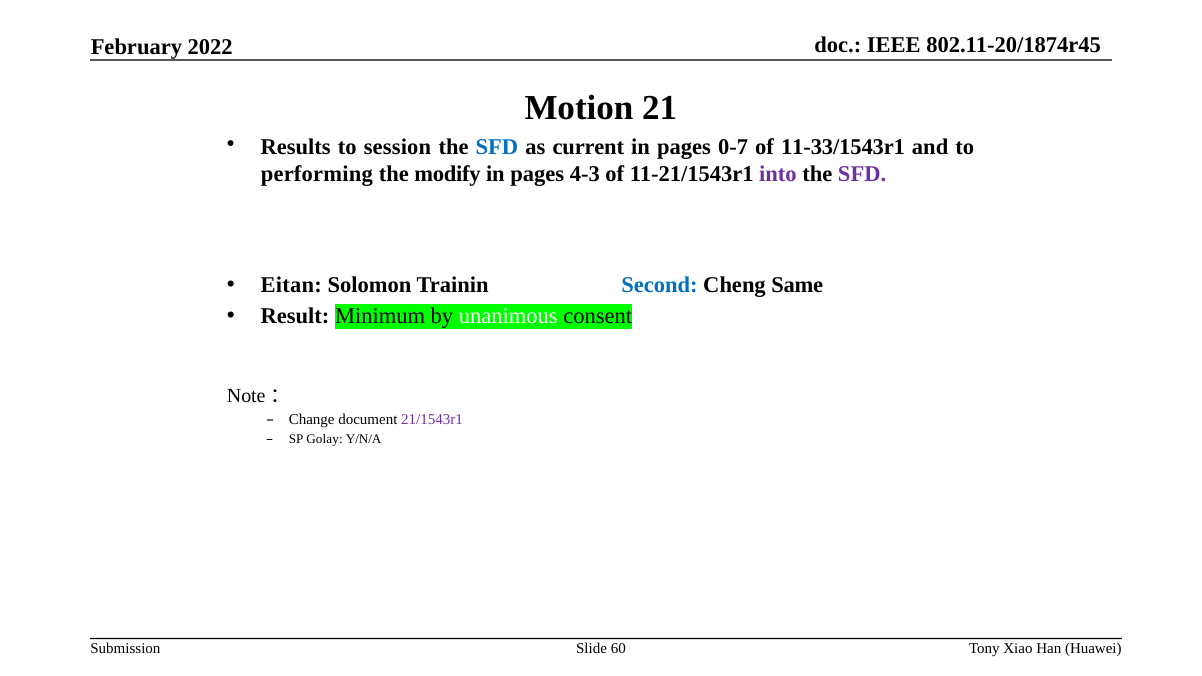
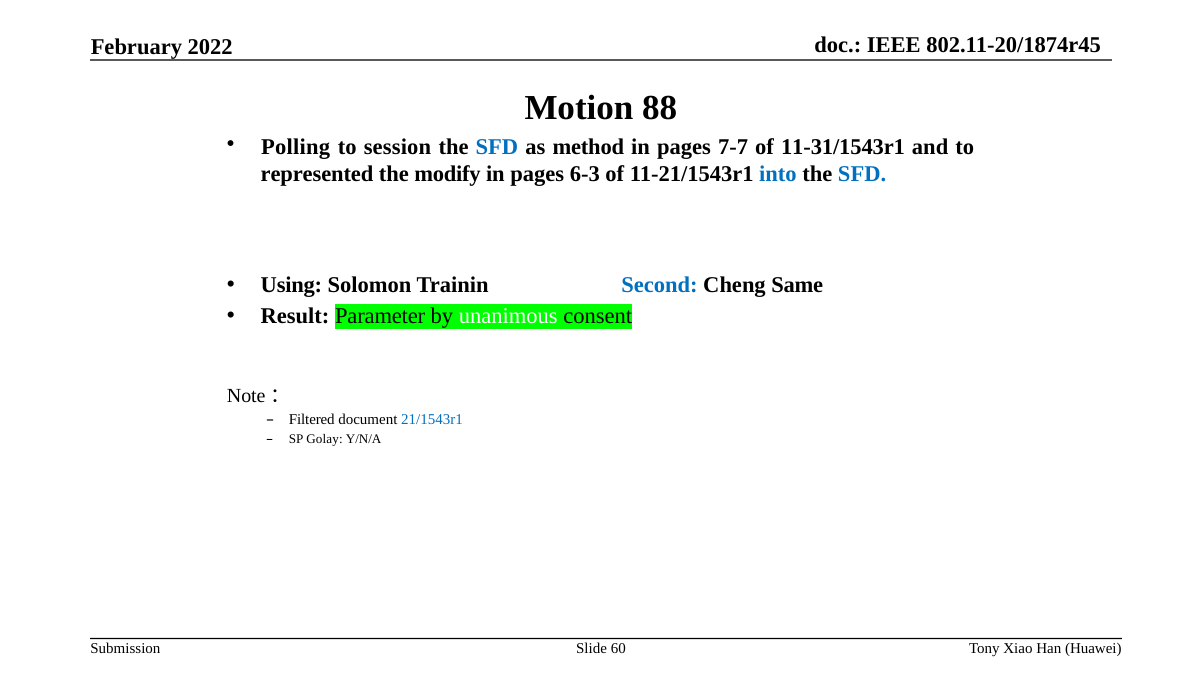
21: 21 -> 88
Results: Results -> Polling
current: current -> method
0-7: 0-7 -> 7-7
11-33/1543r1: 11-33/1543r1 -> 11-31/1543r1
performing: performing -> represented
4-3: 4-3 -> 6-3
into colour: purple -> blue
SFD at (862, 174) colour: purple -> blue
Eitan: Eitan -> Using
Minimum: Minimum -> Parameter
Change: Change -> Filtered
21/1543r1 colour: purple -> blue
